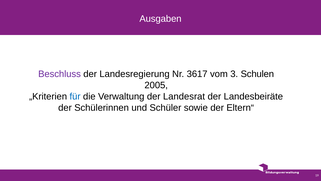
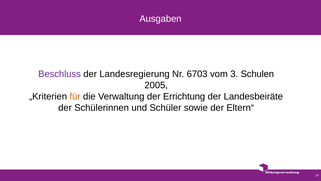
3617: 3617 -> 6703
für colour: blue -> orange
Landesrat: Landesrat -> Errichtung
